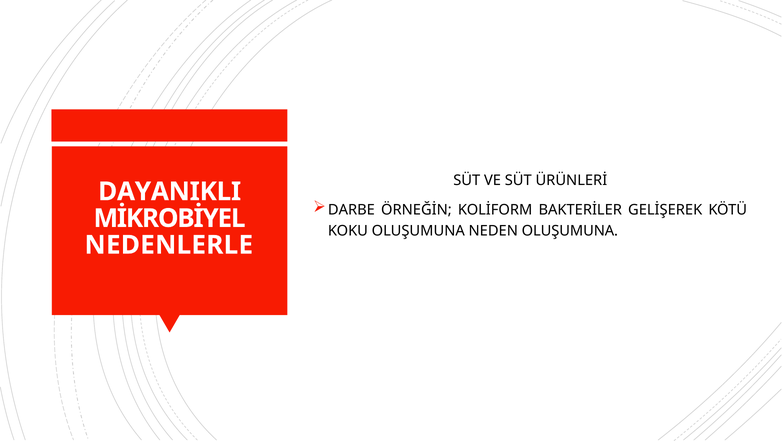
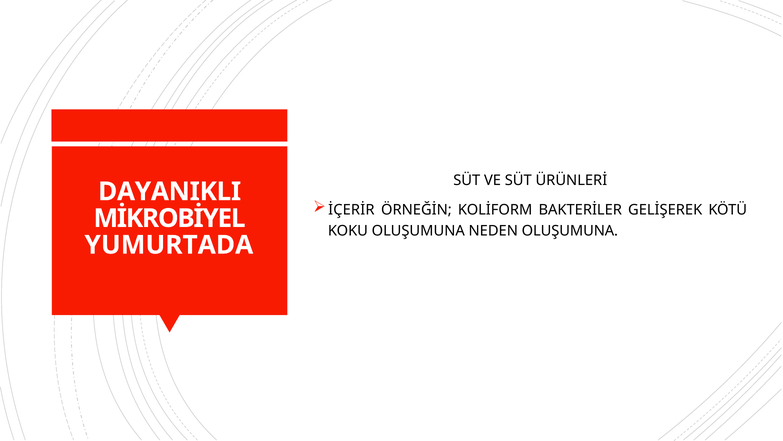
DARBE: DARBE -> İÇERİR
NEDENLERLE: NEDENLERLE -> YUMURTADA
